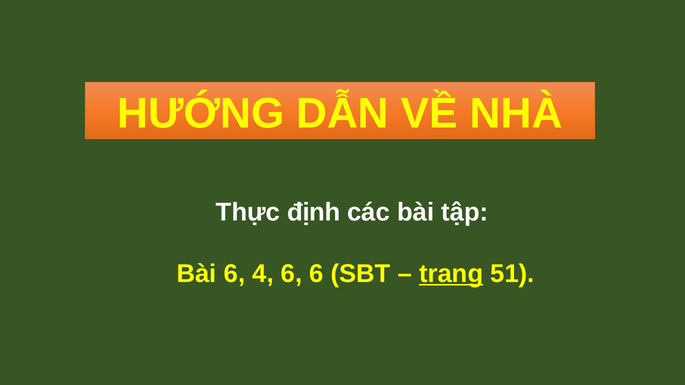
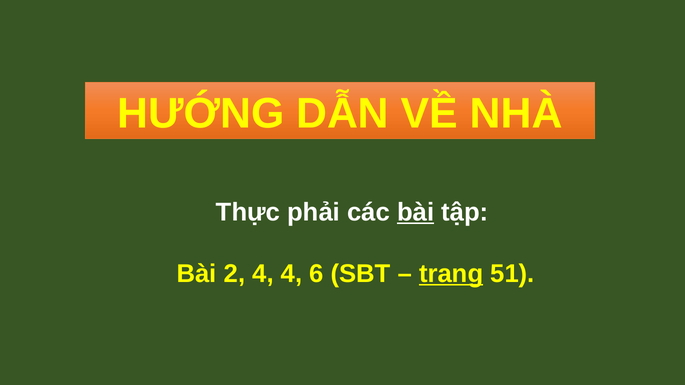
định: định -> phải
bài at (416, 212) underline: none -> present
Bài 6: 6 -> 2
4 6: 6 -> 4
